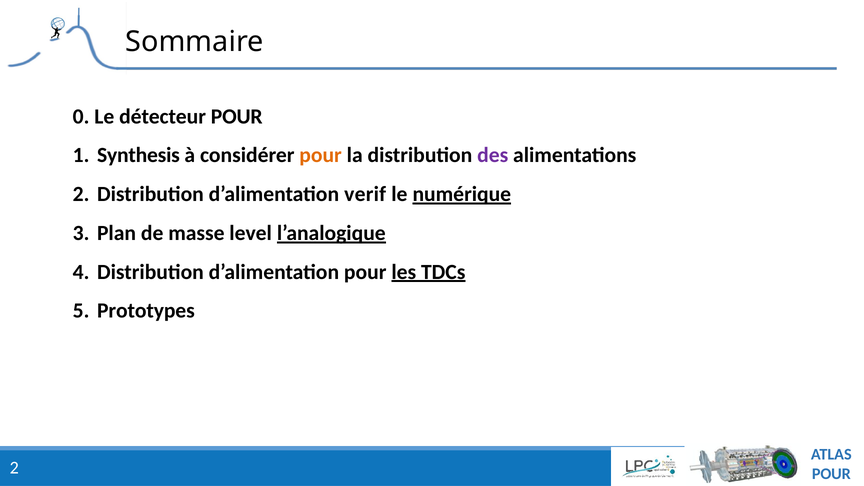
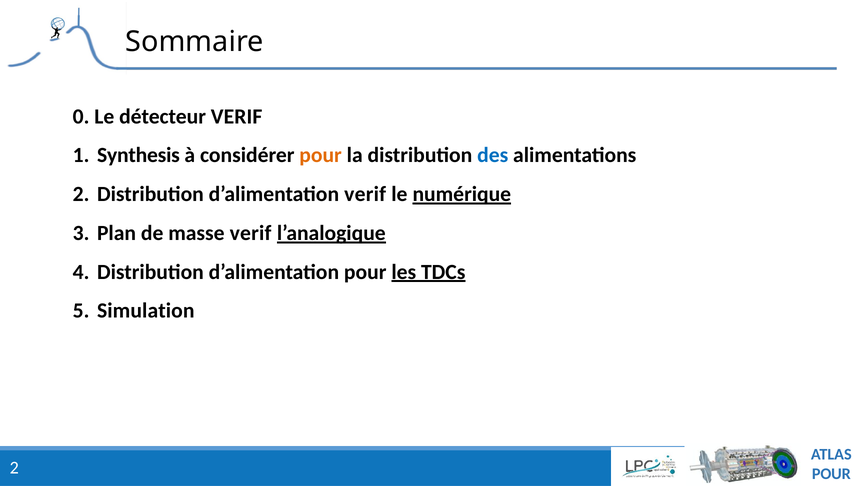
détecteur POUR: POUR -> VERIF
des colour: purple -> blue
masse level: level -> verif
Prototypes: Prototypes -> Simulation
